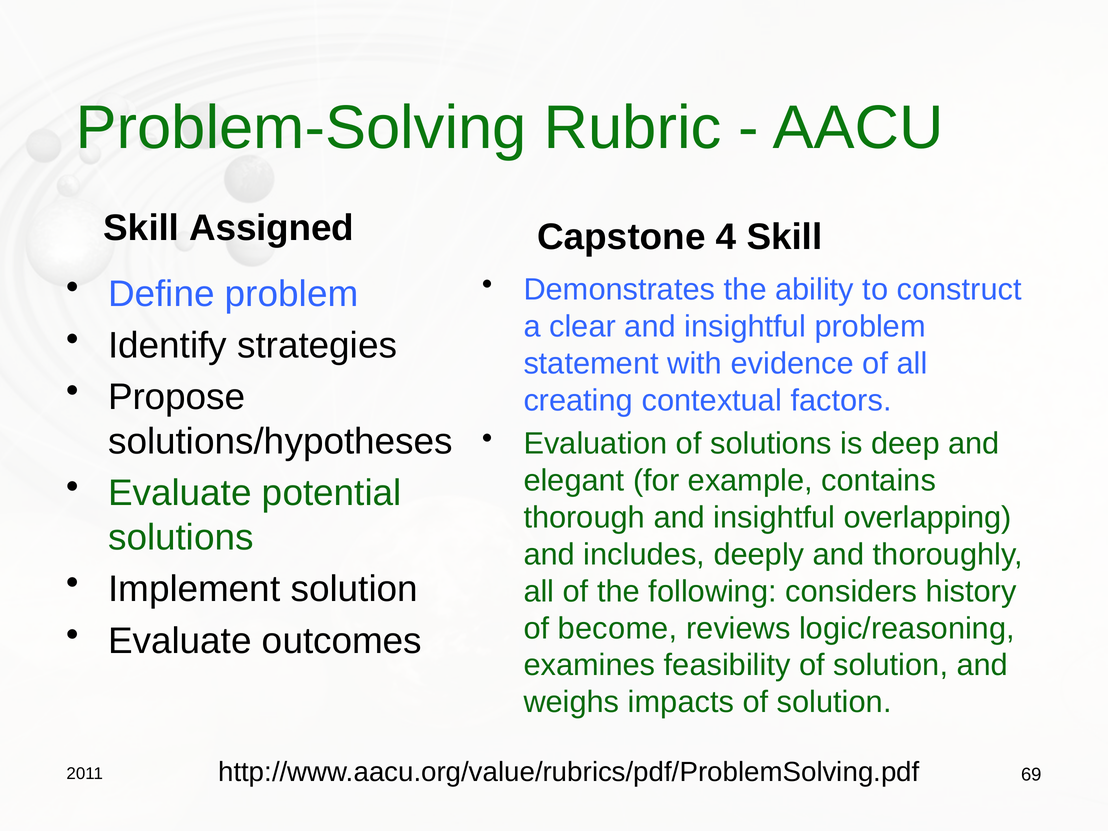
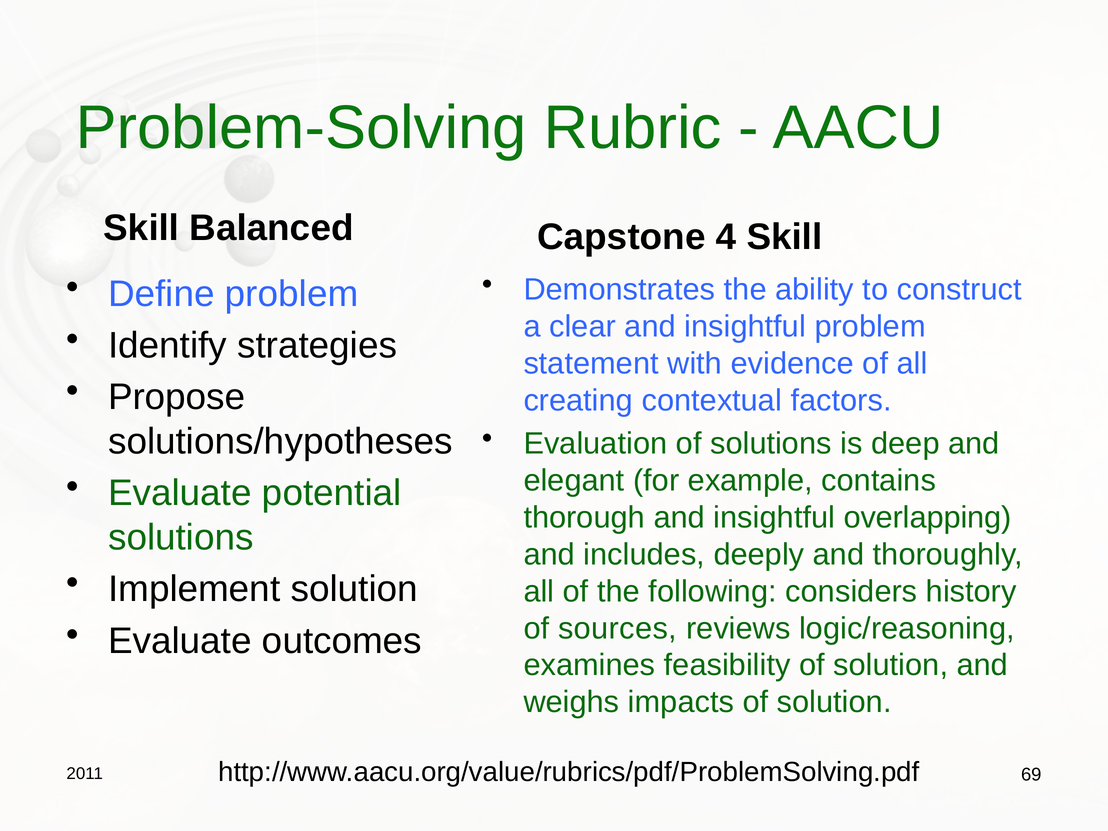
Assigned: Assigned -> Balanced
become: become -> sources
